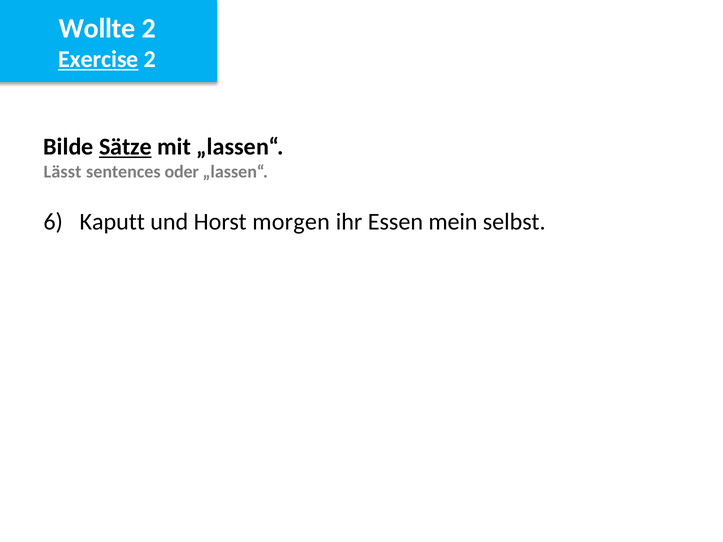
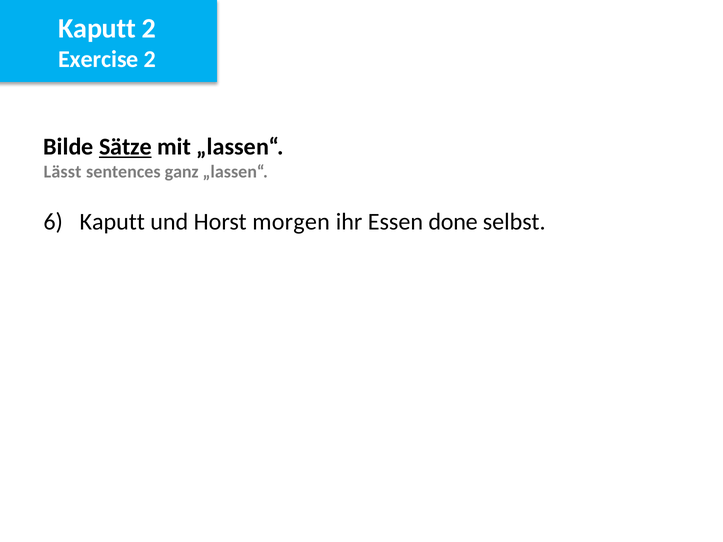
Wollte at (97, 28): Wollte -> Kaputt
Exercise underline: present -> none
oder: oder -> ganz
mein: mein -> done
